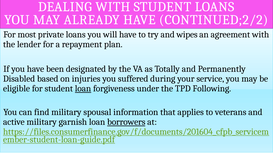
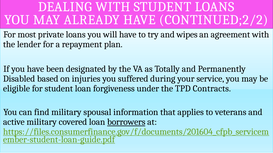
loan at (83, 89) underline: present -> none
Following: Following -> Contracts
garnish: garnish -> covered
